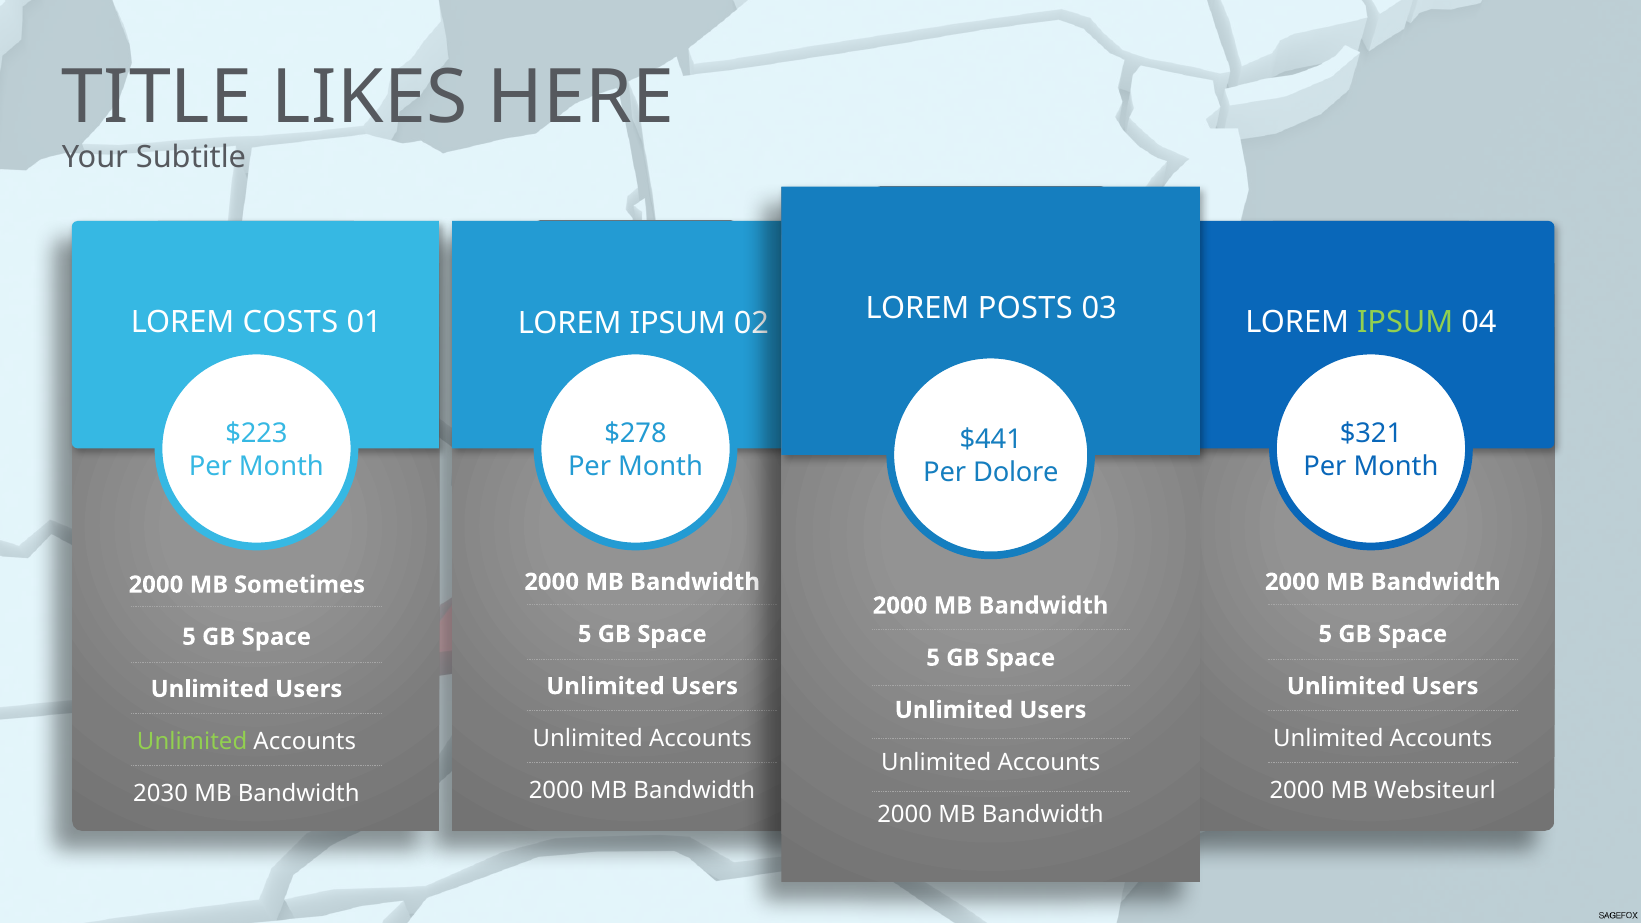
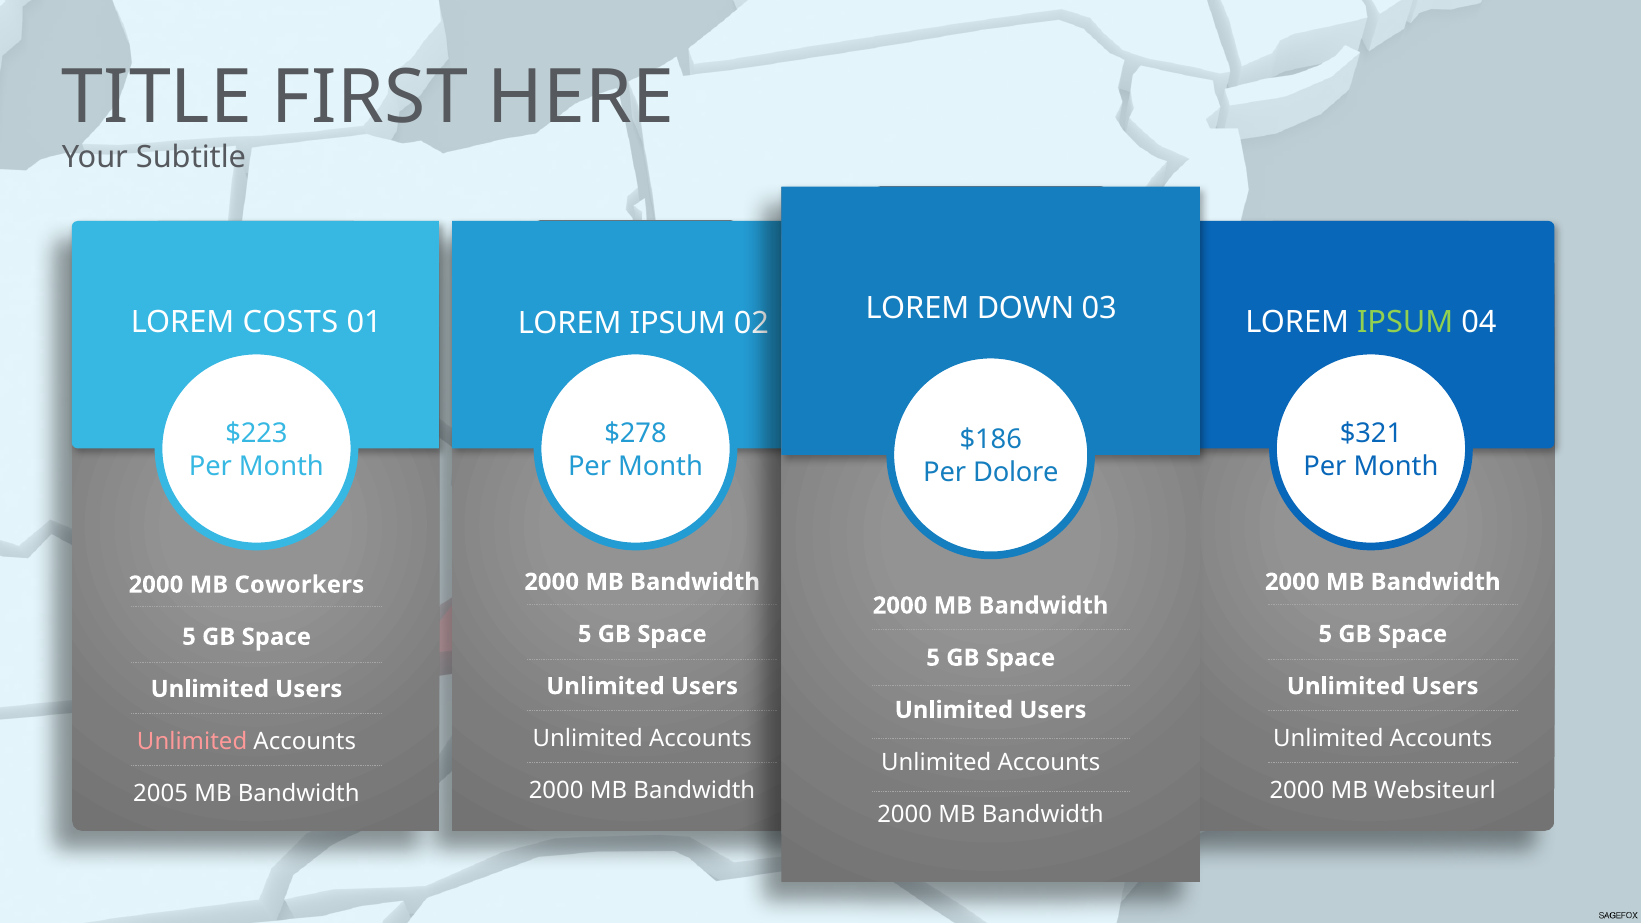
LIKES: LIKES -> FIRST
POSTS: POSTS -> DOWN
$441: $441 -> $186
Sometimes: Sometimes -> Coworkers
Unlimited at (192, 741) colour: light green -> pink
2030: 2030 -> 2005
